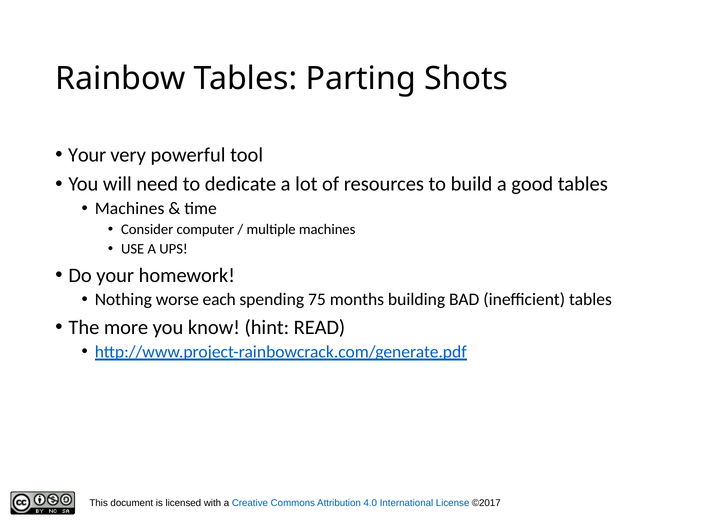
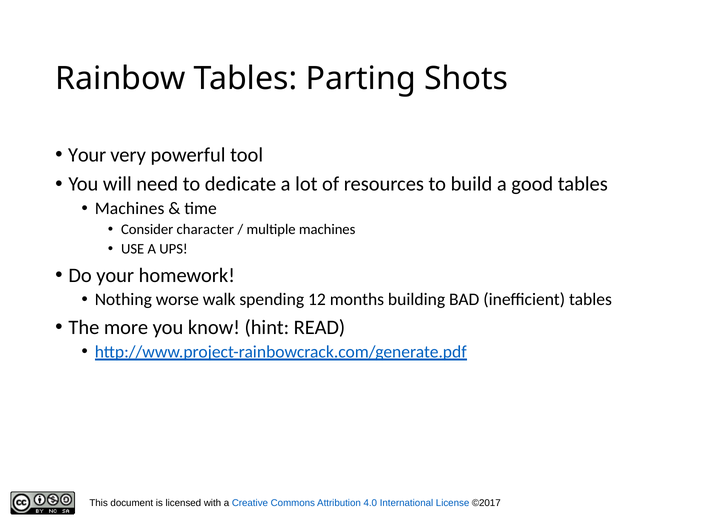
computer: computer -> character
each: each -> walk
75: 75 -> 12
